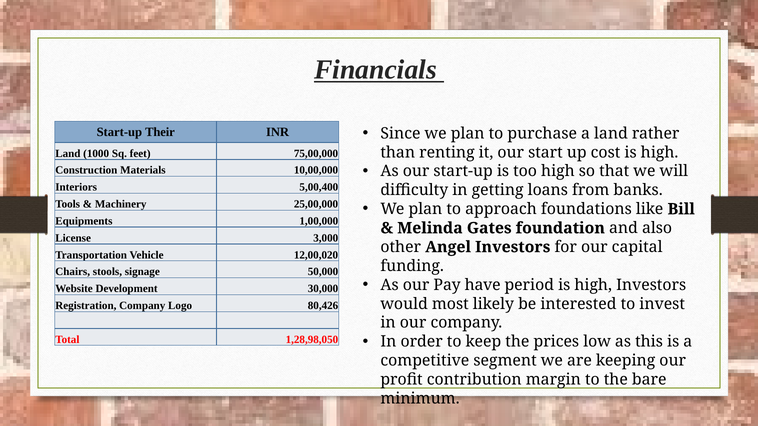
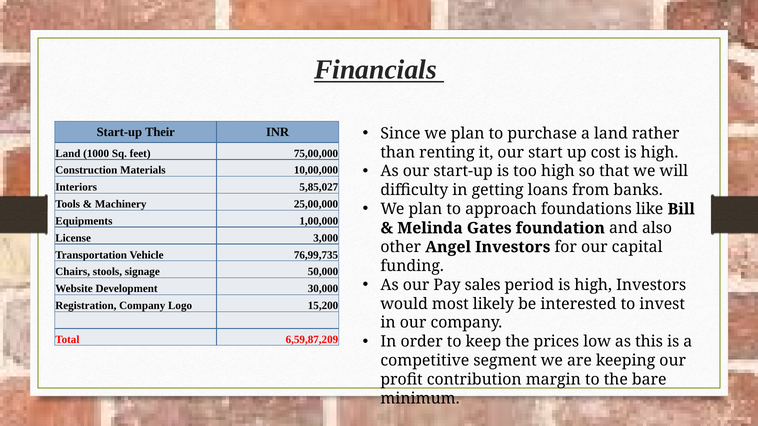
5,00,400: 5,00,400 -> 5,85,027
12,00,020: 12,00,020 -> 76,99,735
have: have -> sales
80,426: 80,426 -> 15,200
1,28,98,050: 1,28,98,050 -> 6,59,87,209
